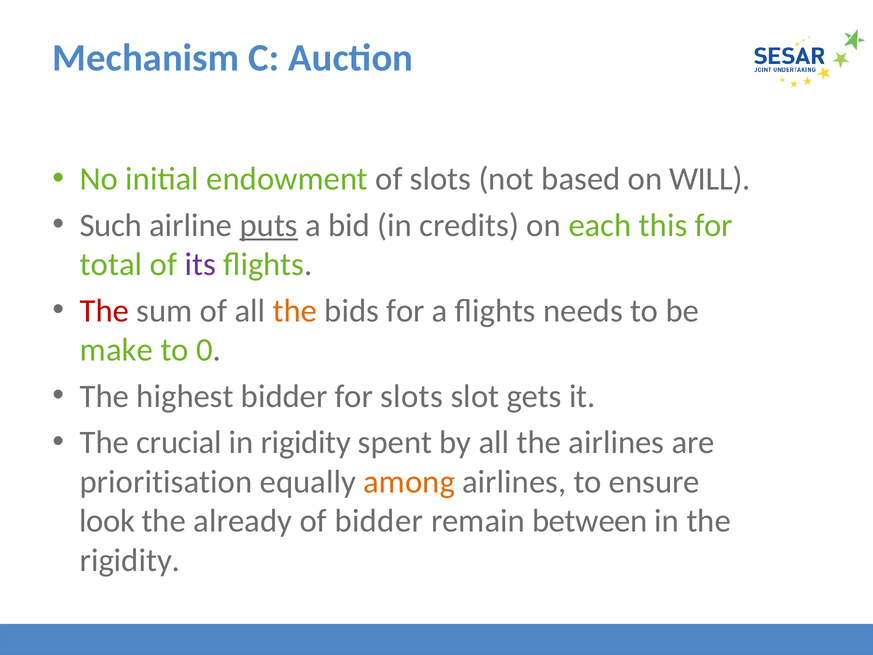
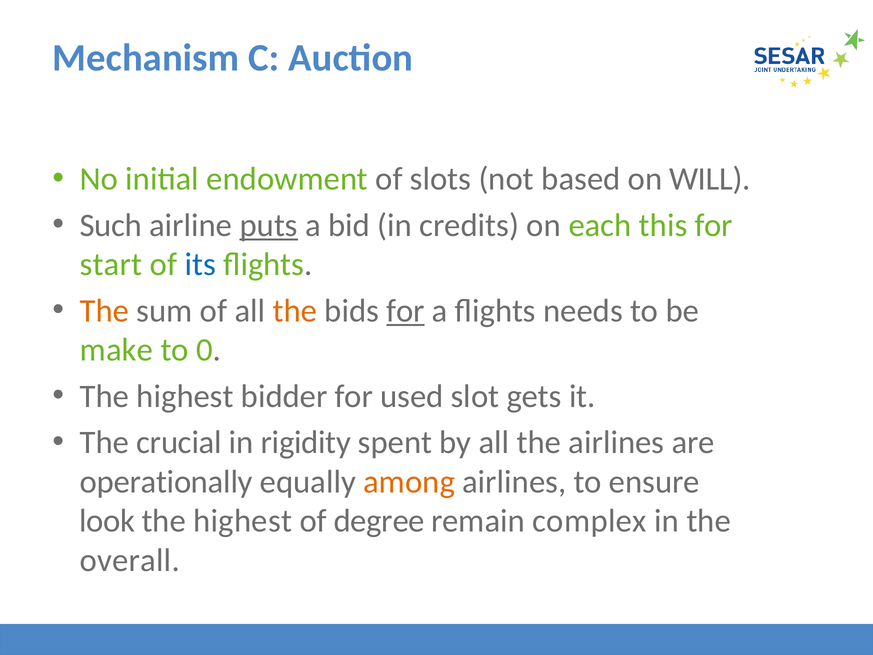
total: total -> start
its colour: purple -> blue
The at (104, 311) colour: red -> orange
for at (406, 311) underline: none -> present
for slots: slots -> used
prioritisation: prioritisation -> operationally
already at (243, 521): already -> highest
of bidder: bidder -> degree
between: between -> complex
rigidity at (130, 560): rigidity -> overall
